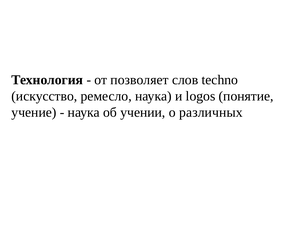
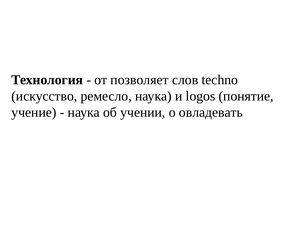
различных: различных -> овладевать
